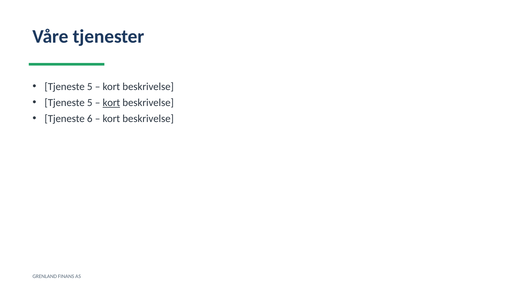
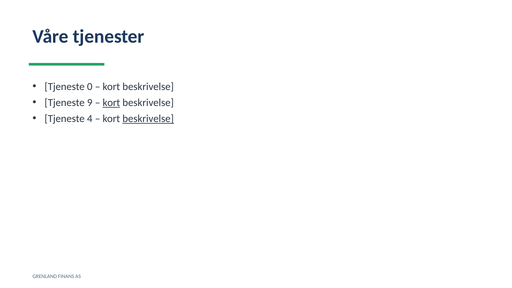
5 at (90, 87): 5 -> 0
5 at (90, 103): 5 -> 9
6: 6 -> 4
beskrivelse at (148, 119) underline: none -> present
